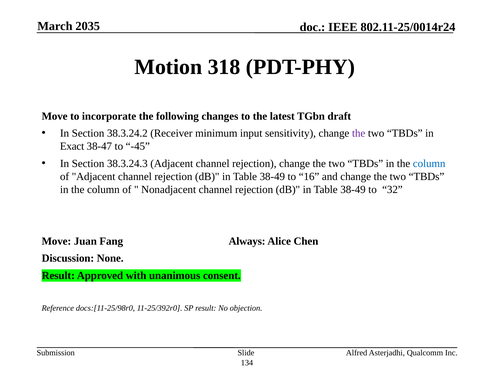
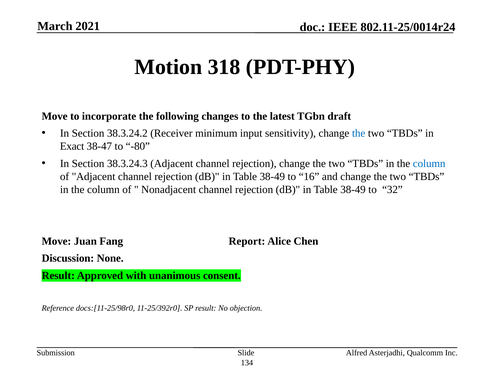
2035: 2035 -> 2021
the at (359, 133) colour: purple -> blue
-45: -45 -> -80
Always: Always -> Report
